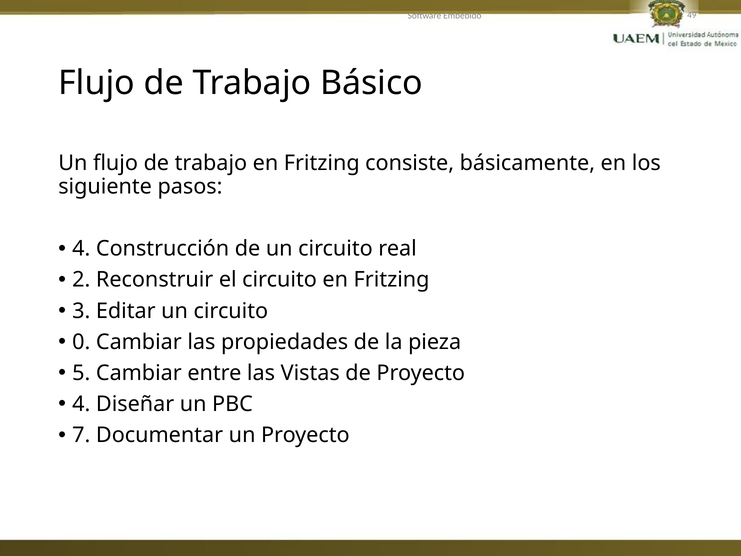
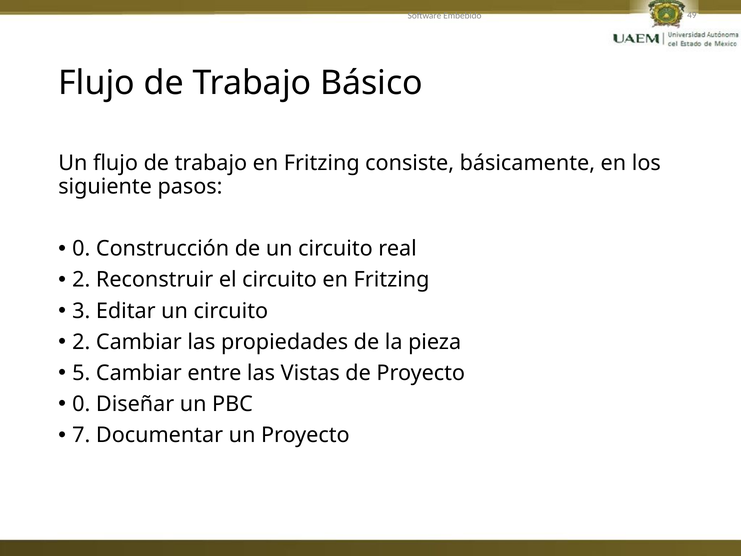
4 at (81, 249): 4 -> 0
0 at (81, 342): 0 -> 2
4 at (81, 404): 4 -> 0
